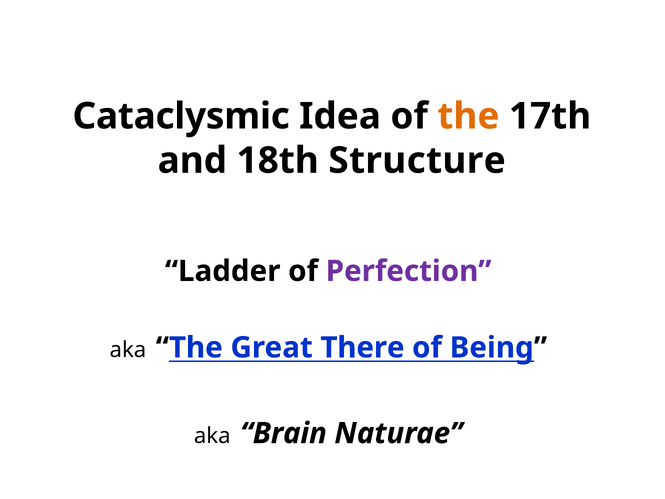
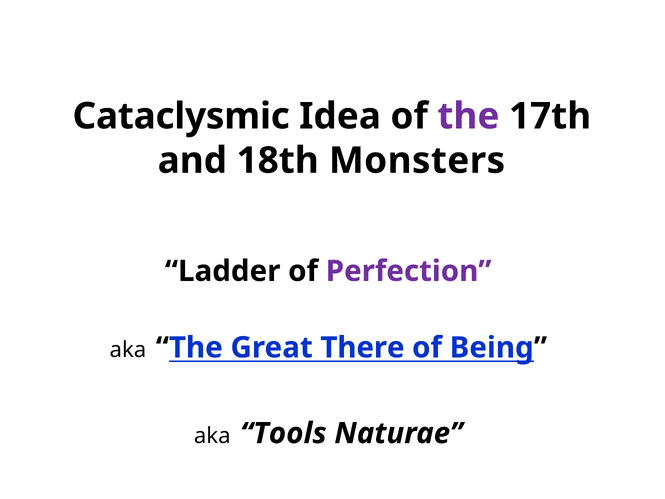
the at (468, 116) colour: orange -> purple
Structure: Structure -> Monsters
Brain: Brain -> Tools
